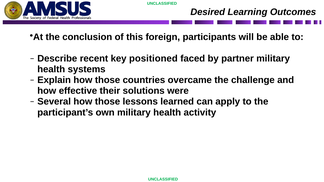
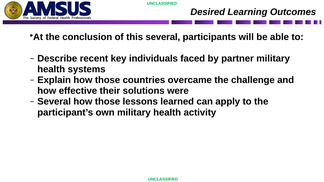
this foreign: foreign -> several
positioned: positioned -> individuals
